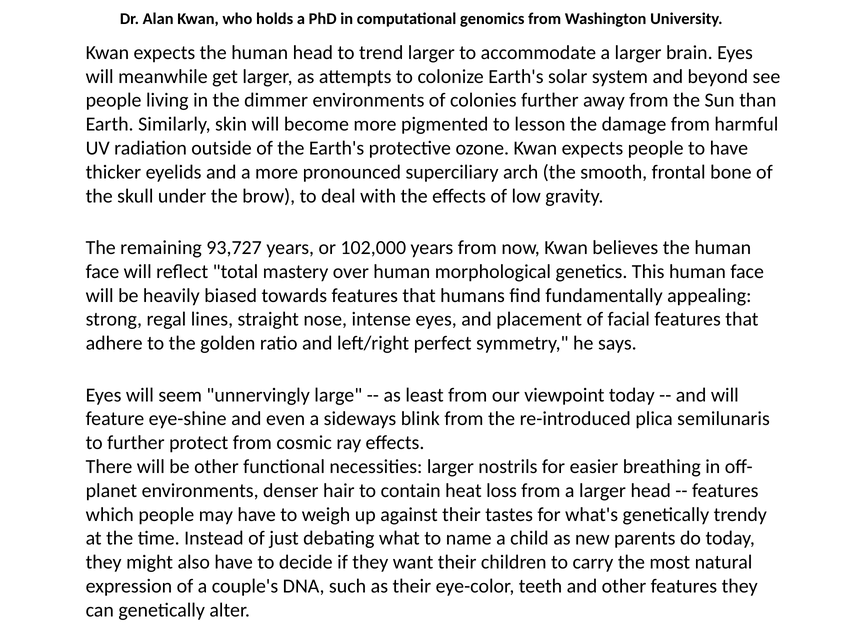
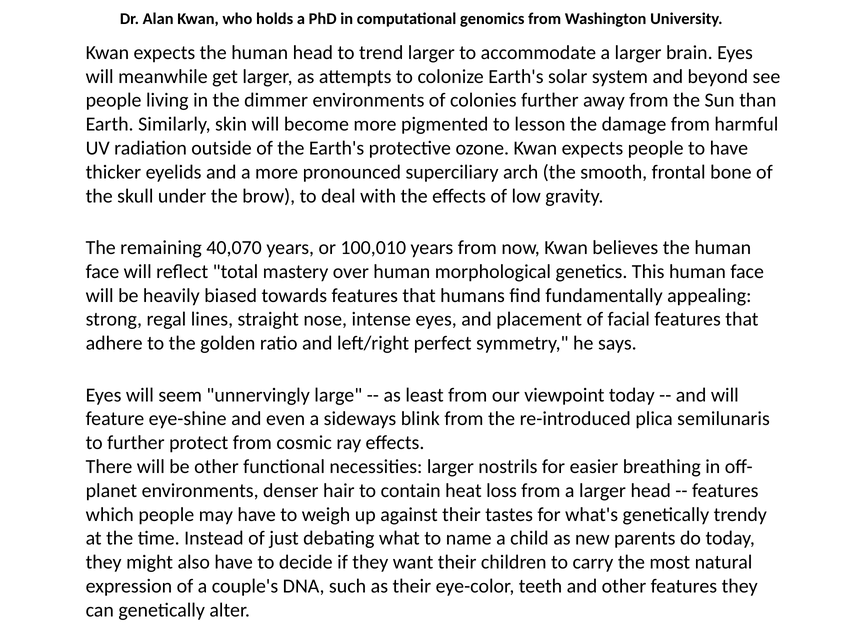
93,727: 93,727 -> 40,070
102,000: 102,000 -> 100,010
